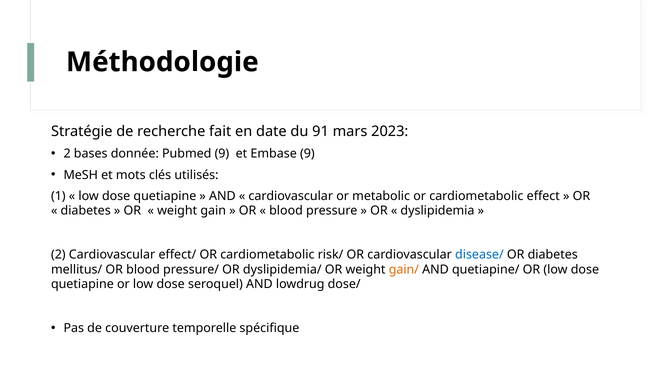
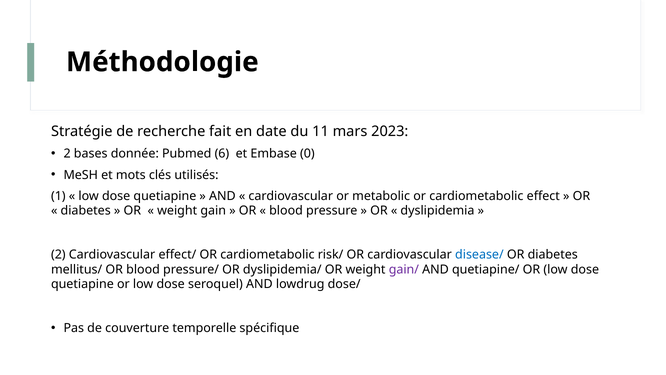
91: 91 -> 11
Pubmed 9: 9 -> 6
Embase 9: 9 -> 0
gain/ colour: orange -> purple
